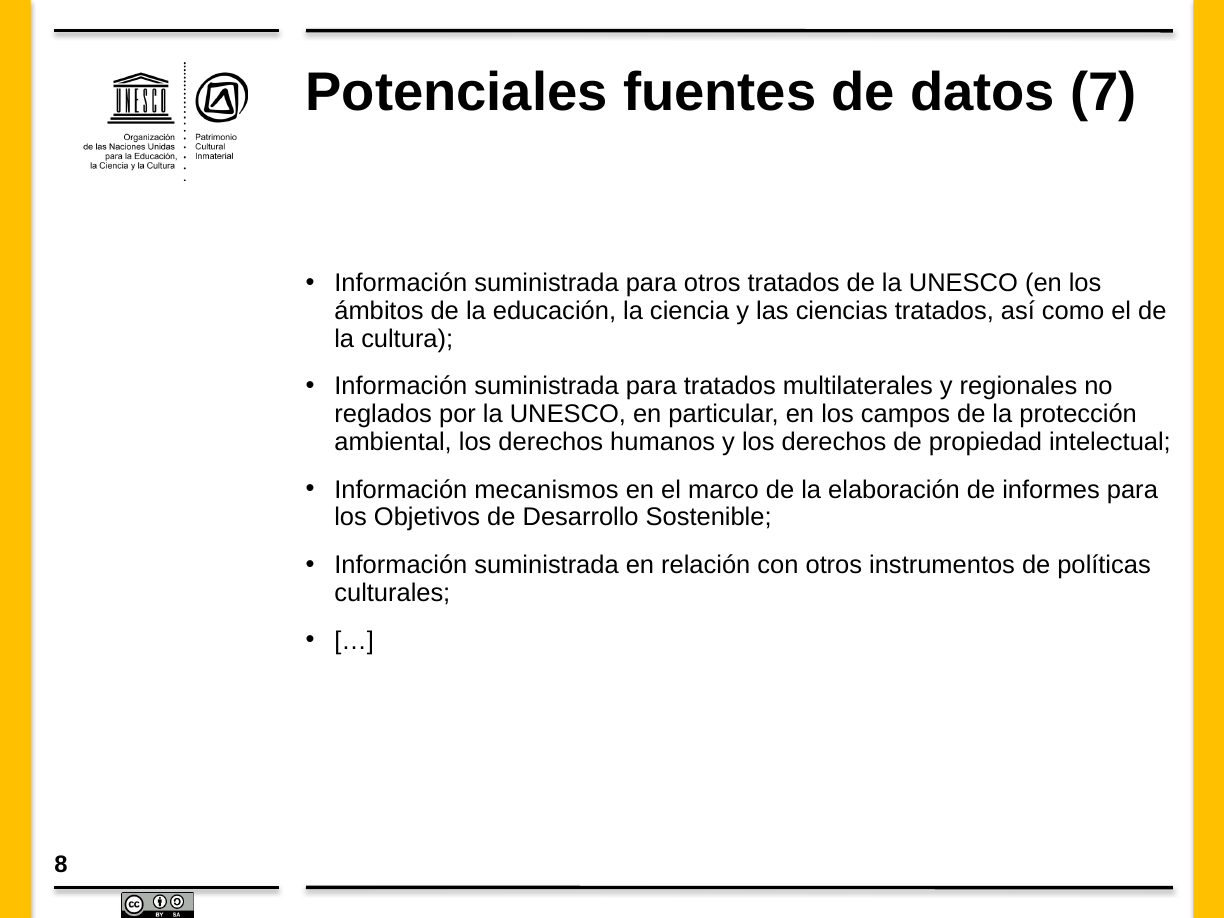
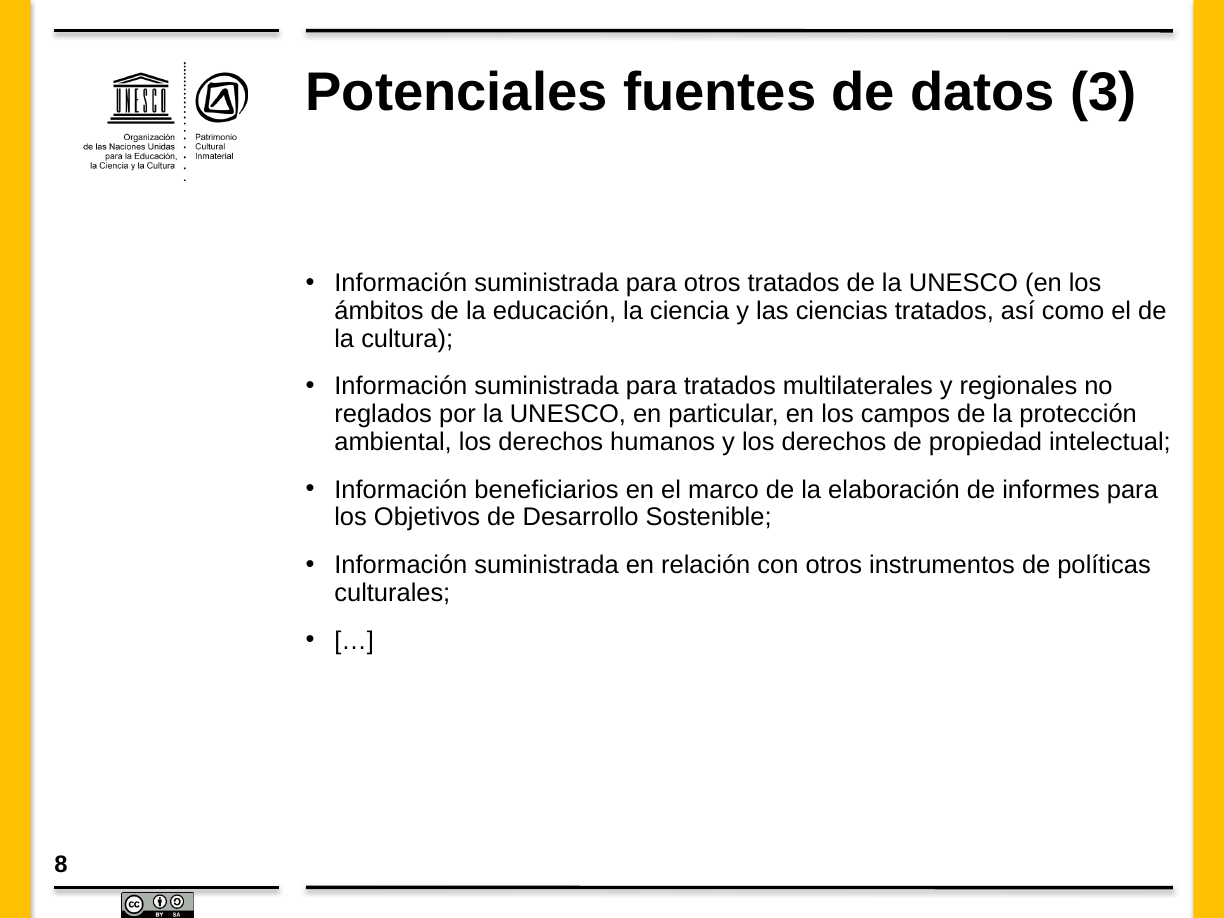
7: 7 -> 3
mecanismos: mecanismos -> beneficiarios
